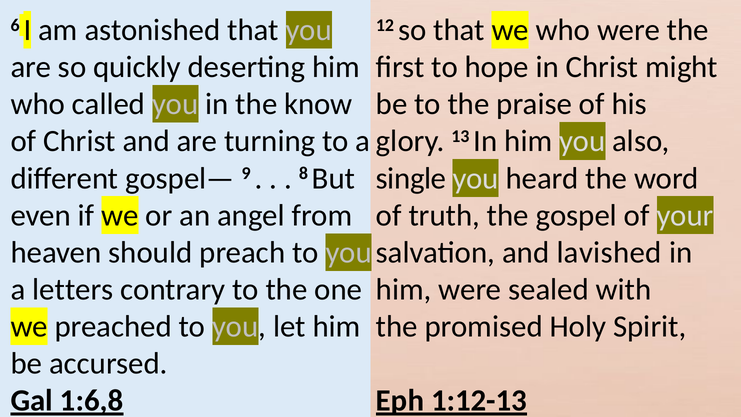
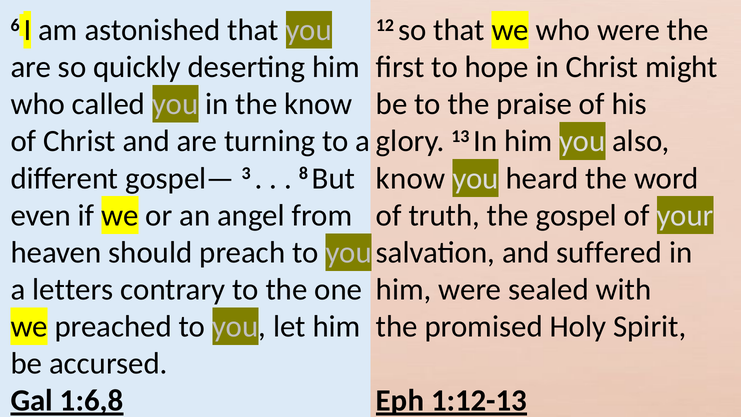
9: 9 -> 3
single at (411, 178): single -> know
lavished: lavished -> suffered
